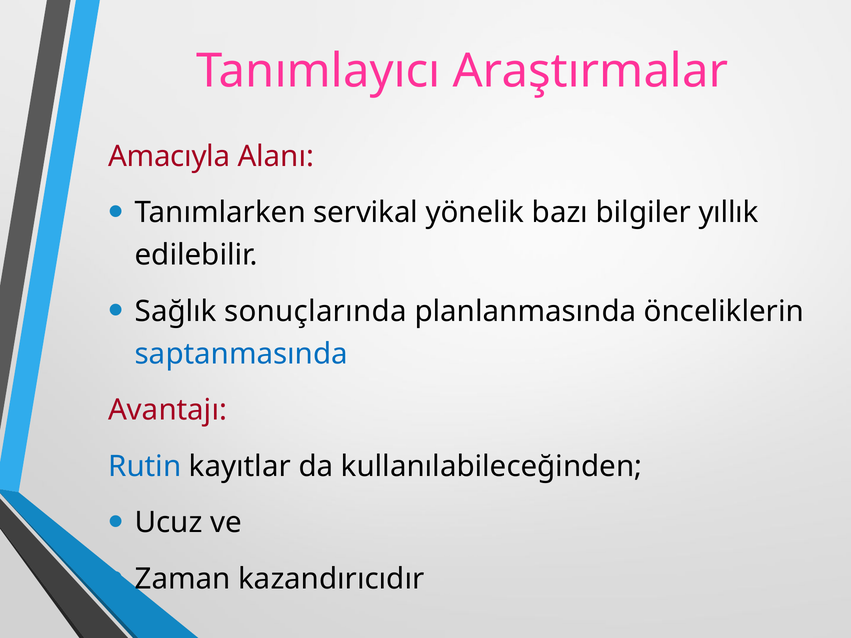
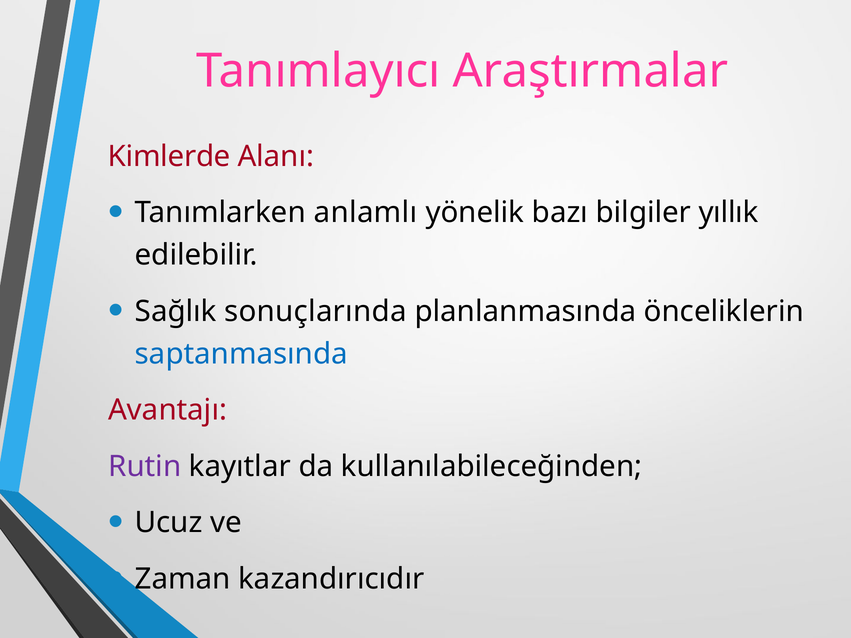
Amacıyla: Amacıyla -> Kimlerde
servikal: servikal -> anlamlı
Rutin colour: blue -> purple
